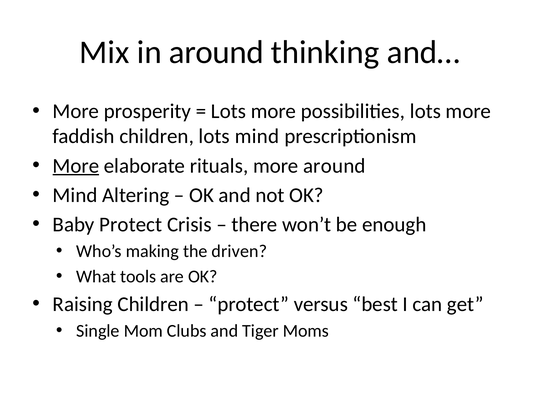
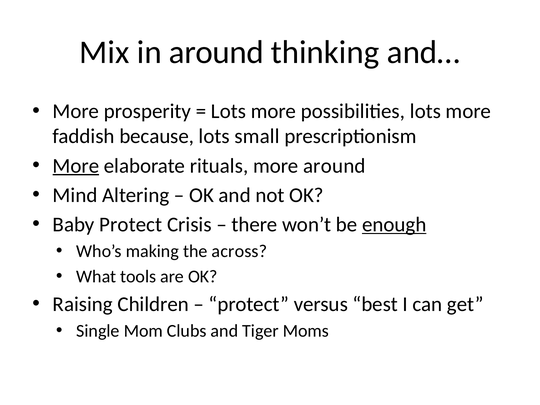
faddish children: children -> because
lots mind: mind -> small
enough underline: none -> present
driven: driven -> across
